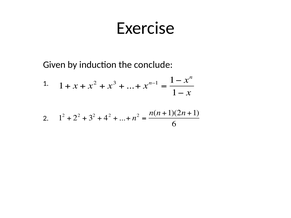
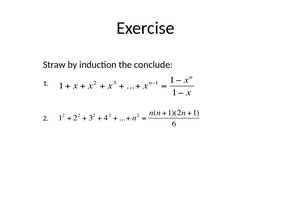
Given: Given -> Straw
